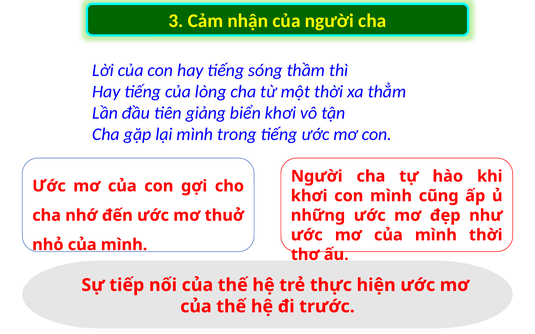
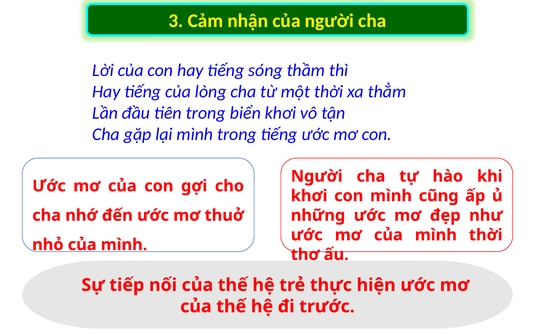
tiên giảng: giảng -> trong
